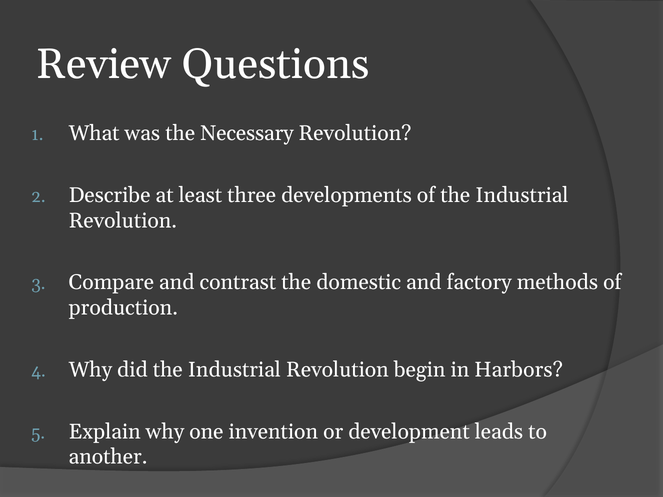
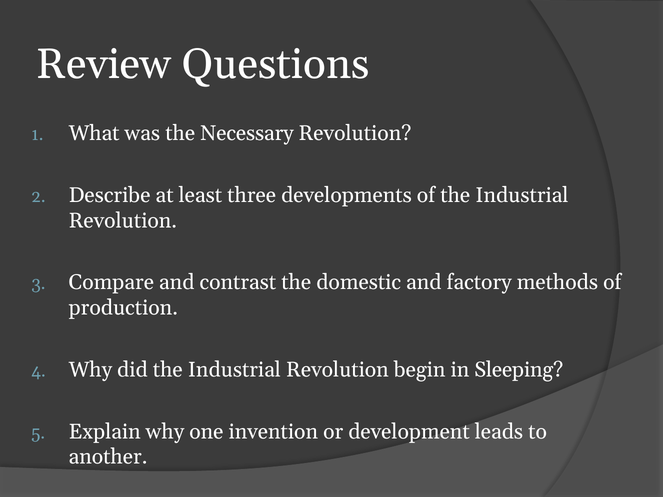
Harbors: Harbors -> Sleeping
